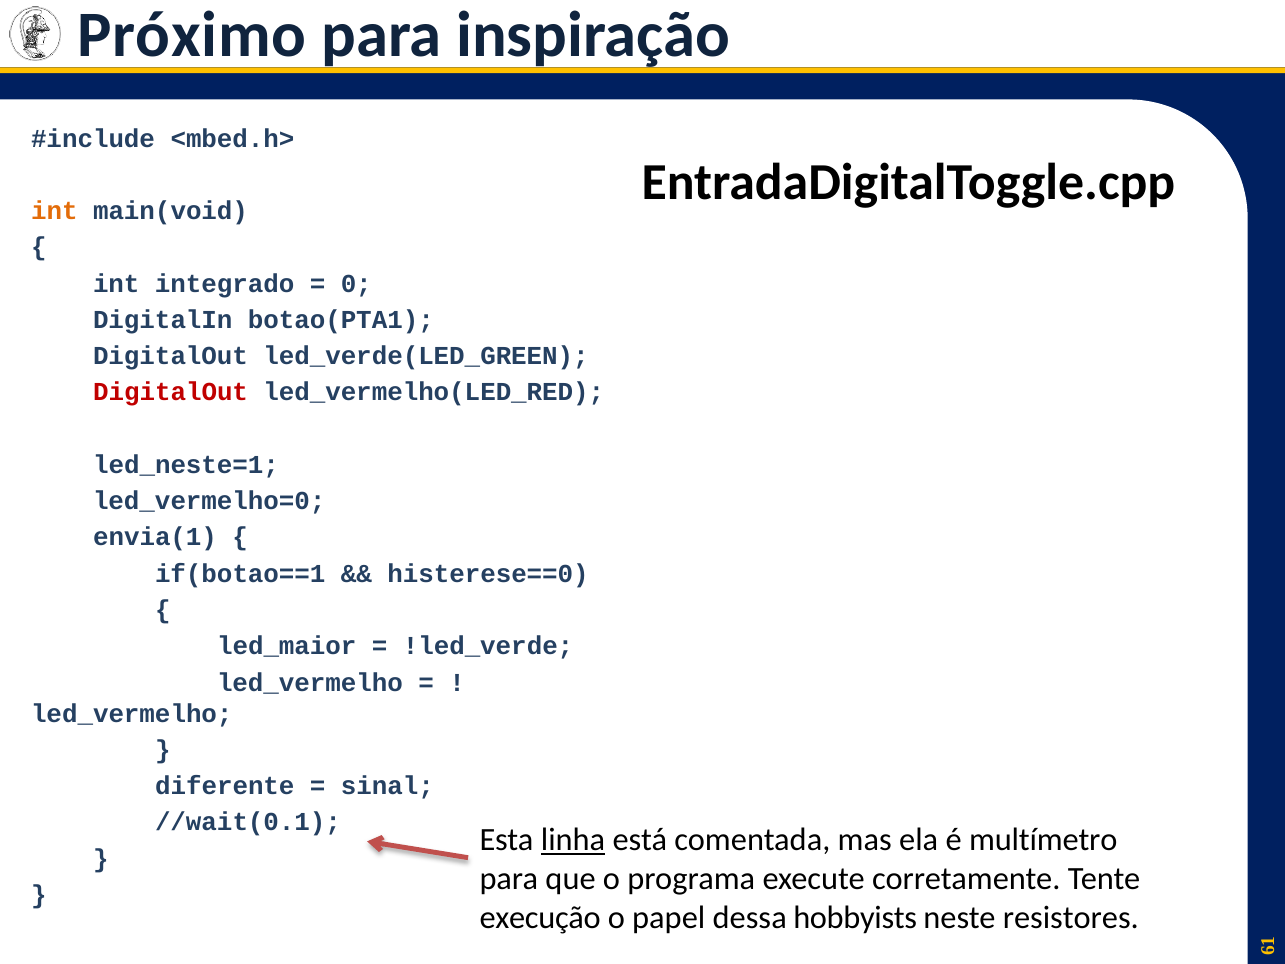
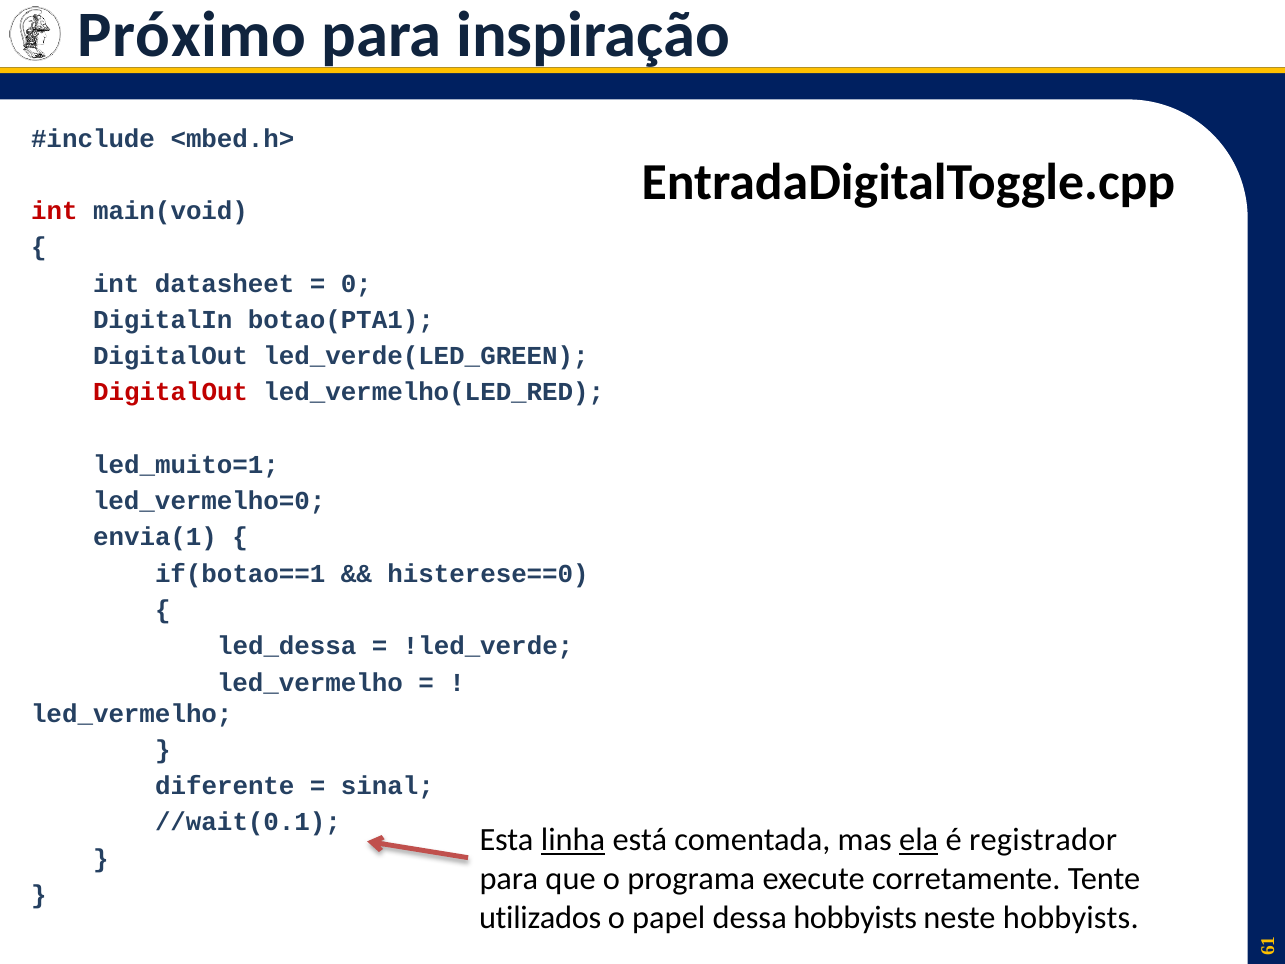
int at (54, 211) colour: orange -> red
integrado: integrado -> datasheet
led_neste=1: led_neste=1 -> led_muito=1
led_maior: led_maior -> led_dessa
ela underline: none -> present
multímetro: multímetro -> registrador
execução: execução -> utilizados
neste resistores: resistores -> hobbyists
